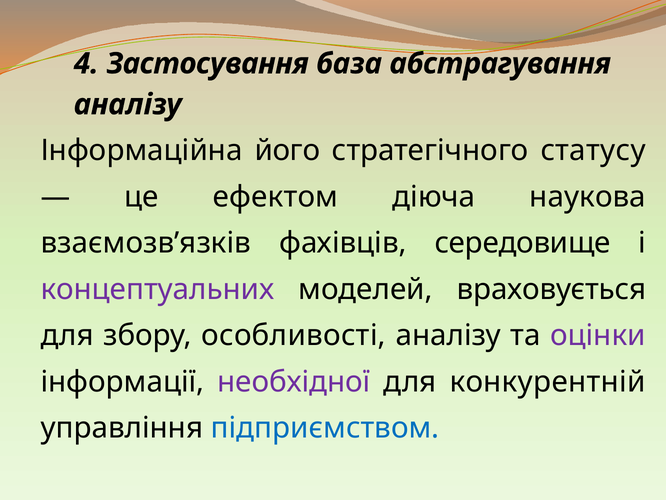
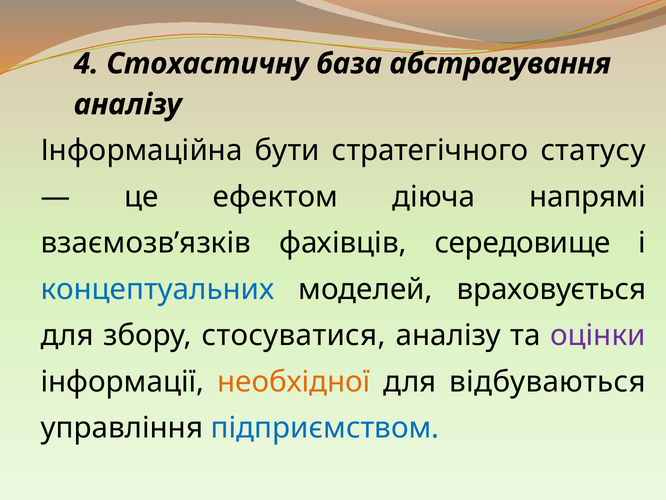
Застосування: Застосування -> Стохастичну
його: його -> бути
наукова: наукова -> напрямі
концептуальних colour: purple -> blue
особливості: особливості -> стосуватися
необхідної colour: purple -> orange
конкурентній: конкурентній -> відбуваються
